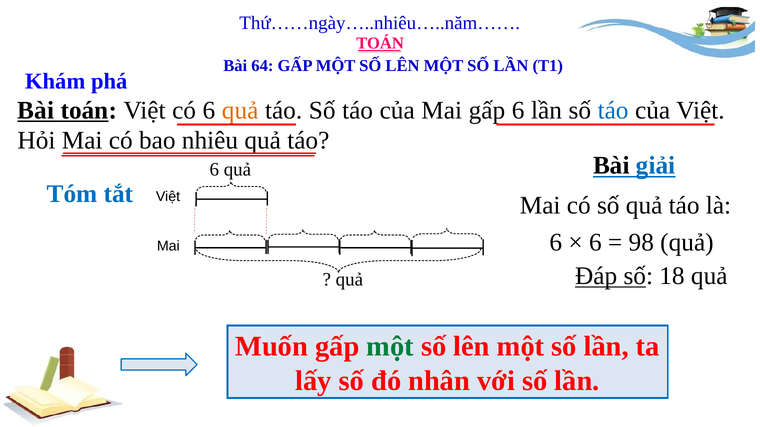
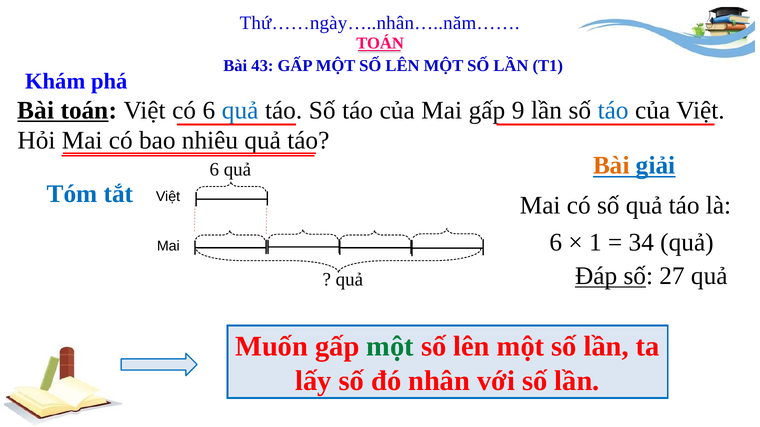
Thứ……ngày…..nhiêu…..năm……: Thứ……ngày…..nhiêu…..năm…… -> Thứ……ngày…..nhân…..năm……
64: 64 -> 43
quả at (240, 110) colour: orange -> blue
gấp 6: 6 -> 9
Bài at (611, 166) colour: black -> orange
6 at (595, 242): 6 -> 1
98: 98 -> 34
18: 18 -> 27
